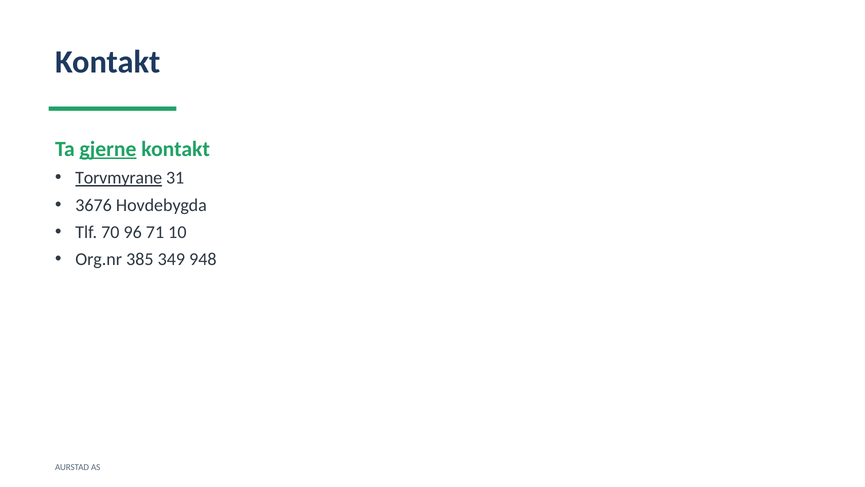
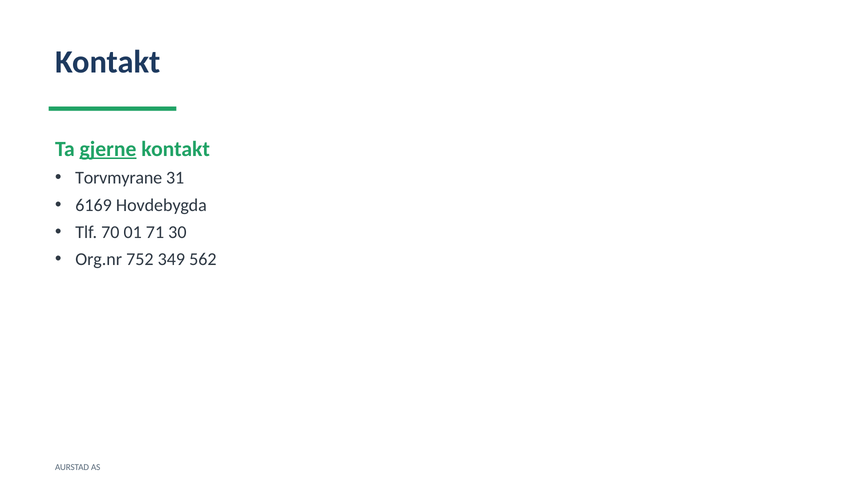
Torvmyrane underline: present -> none
3676: 3676 -> 6169
96: 96 -> 01
10: 10 -> 30
385: 385 -> 752
948: 948 -> 562
